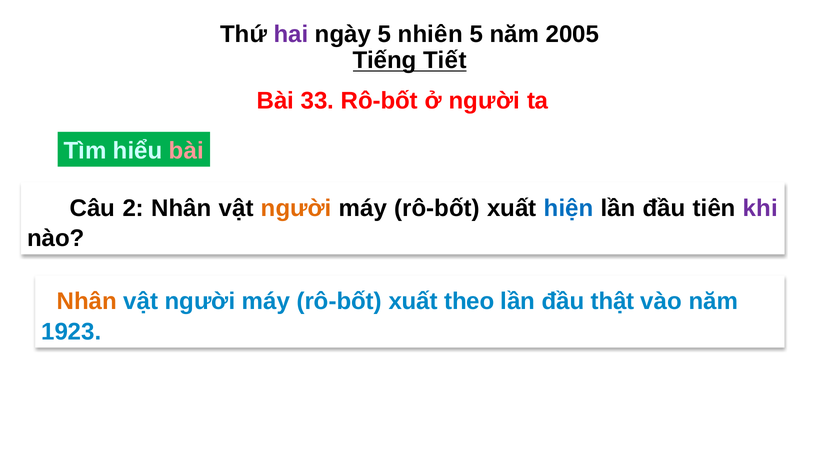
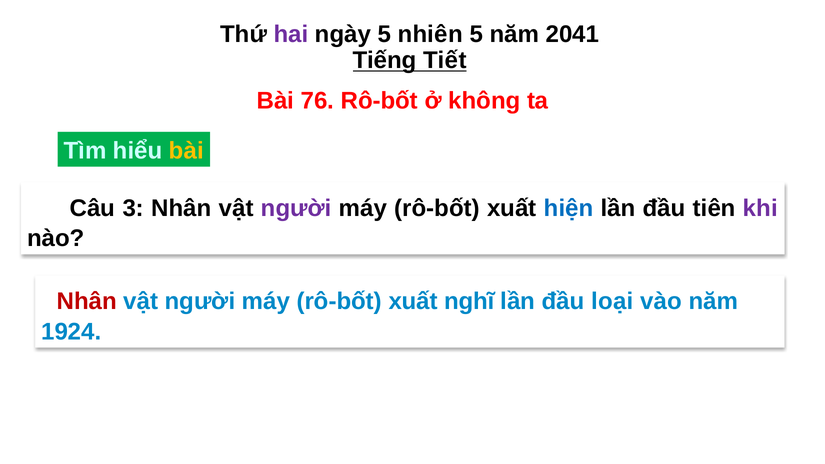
2005: 2005 -> 2041
33: 33 -> 76
ở người: người -> không
bài at (186, 151) colour: pink -> yellow
2: 2 -> 3
người at (296, 208) colour: orange -> purple
Nhân at (87, 302) colour: orange -> red
theo: theo -> nghĩ
thật: thật -> loại
1923: 1923 -> 1924
